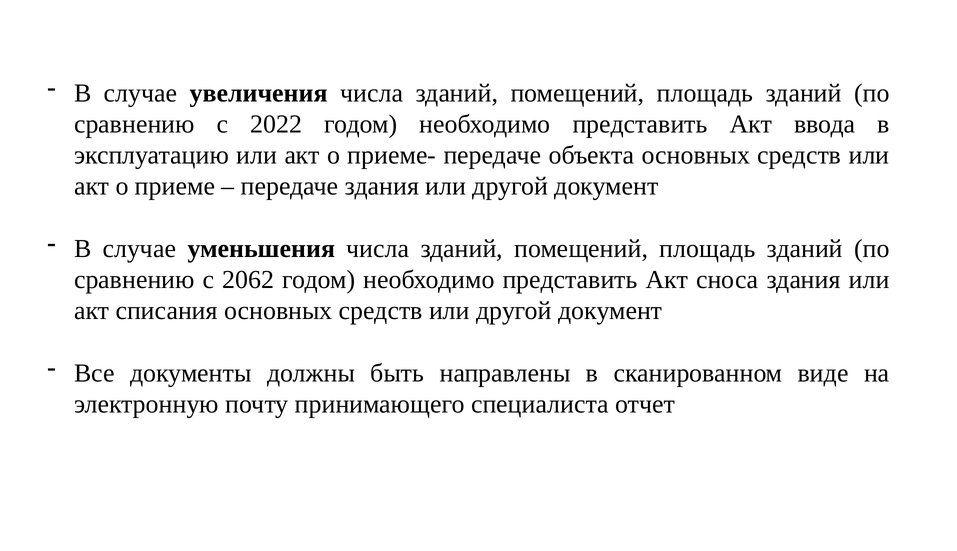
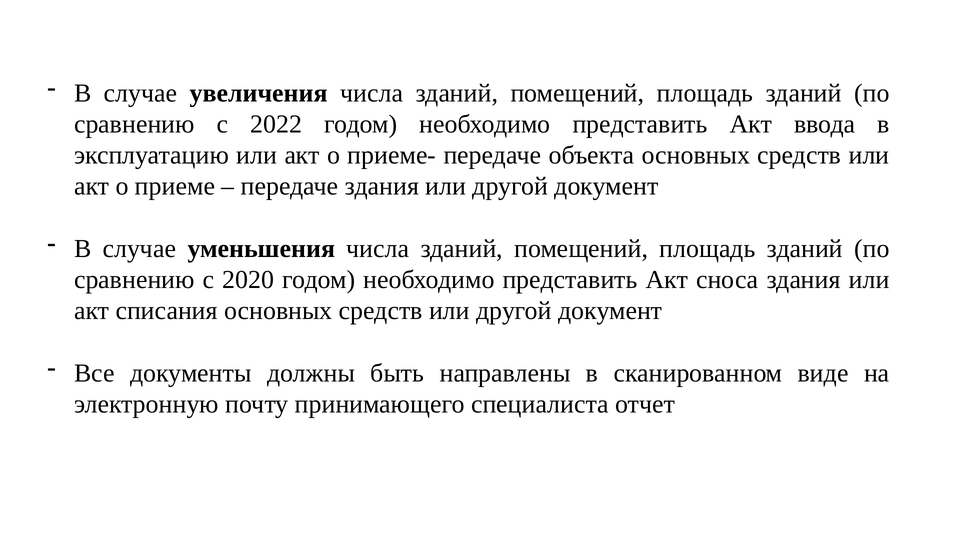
2062: 2062 -> 2020
